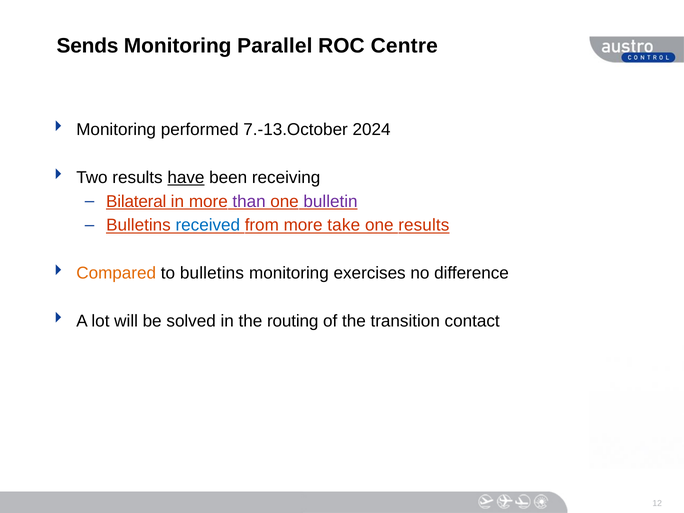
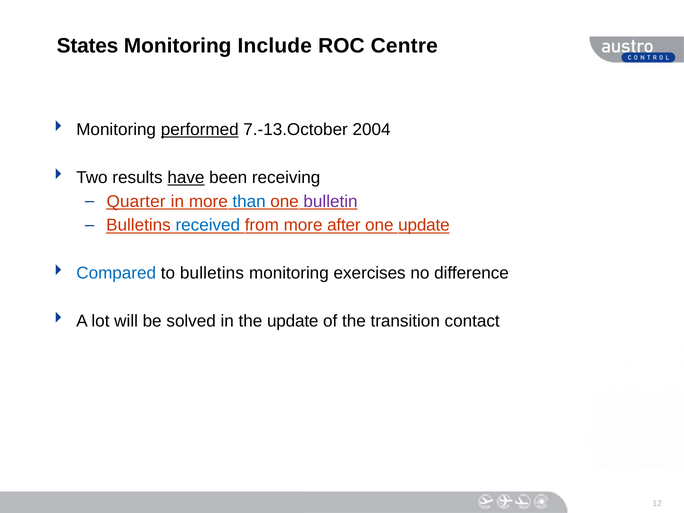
Sends: Sends -> States
Parallel: Parallel -> Include
performed underline: none -> present
2024: 2024 -> 2004
Bilateral: Bilateral -> Quarter
than colour: purple -> blue
take: take -> after
one results: results -> update
Compared colour: orange -> blue
the routing: routing -> update
